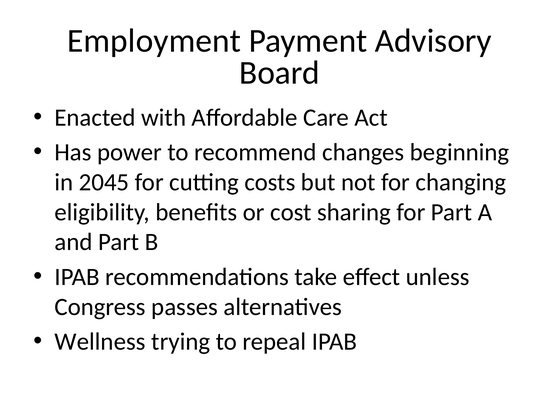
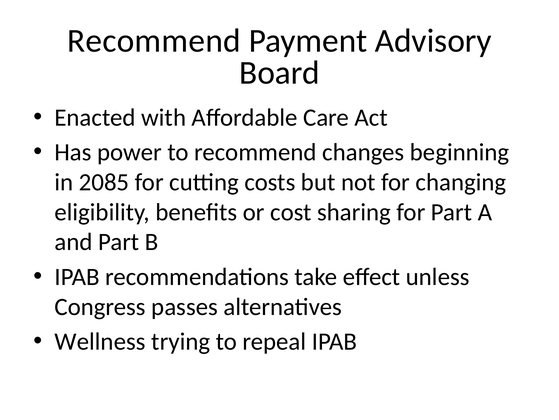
Employment at (154, 41): Employment -> Recommend
2045: 2045 -> 2085
